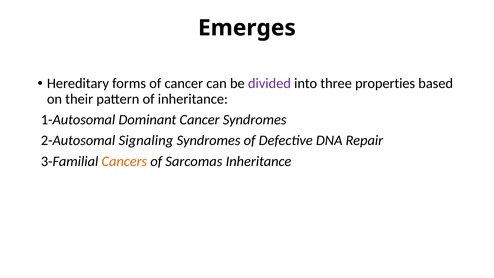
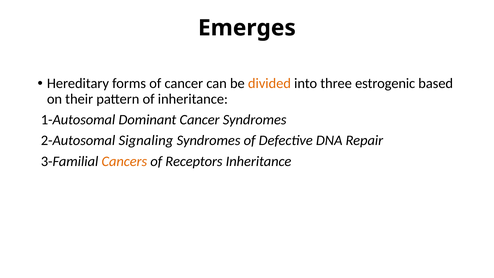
divided colour: purple -> orange
properties: properties -> estrogenic
Sarcomas: Sarcomas -> Receptors
